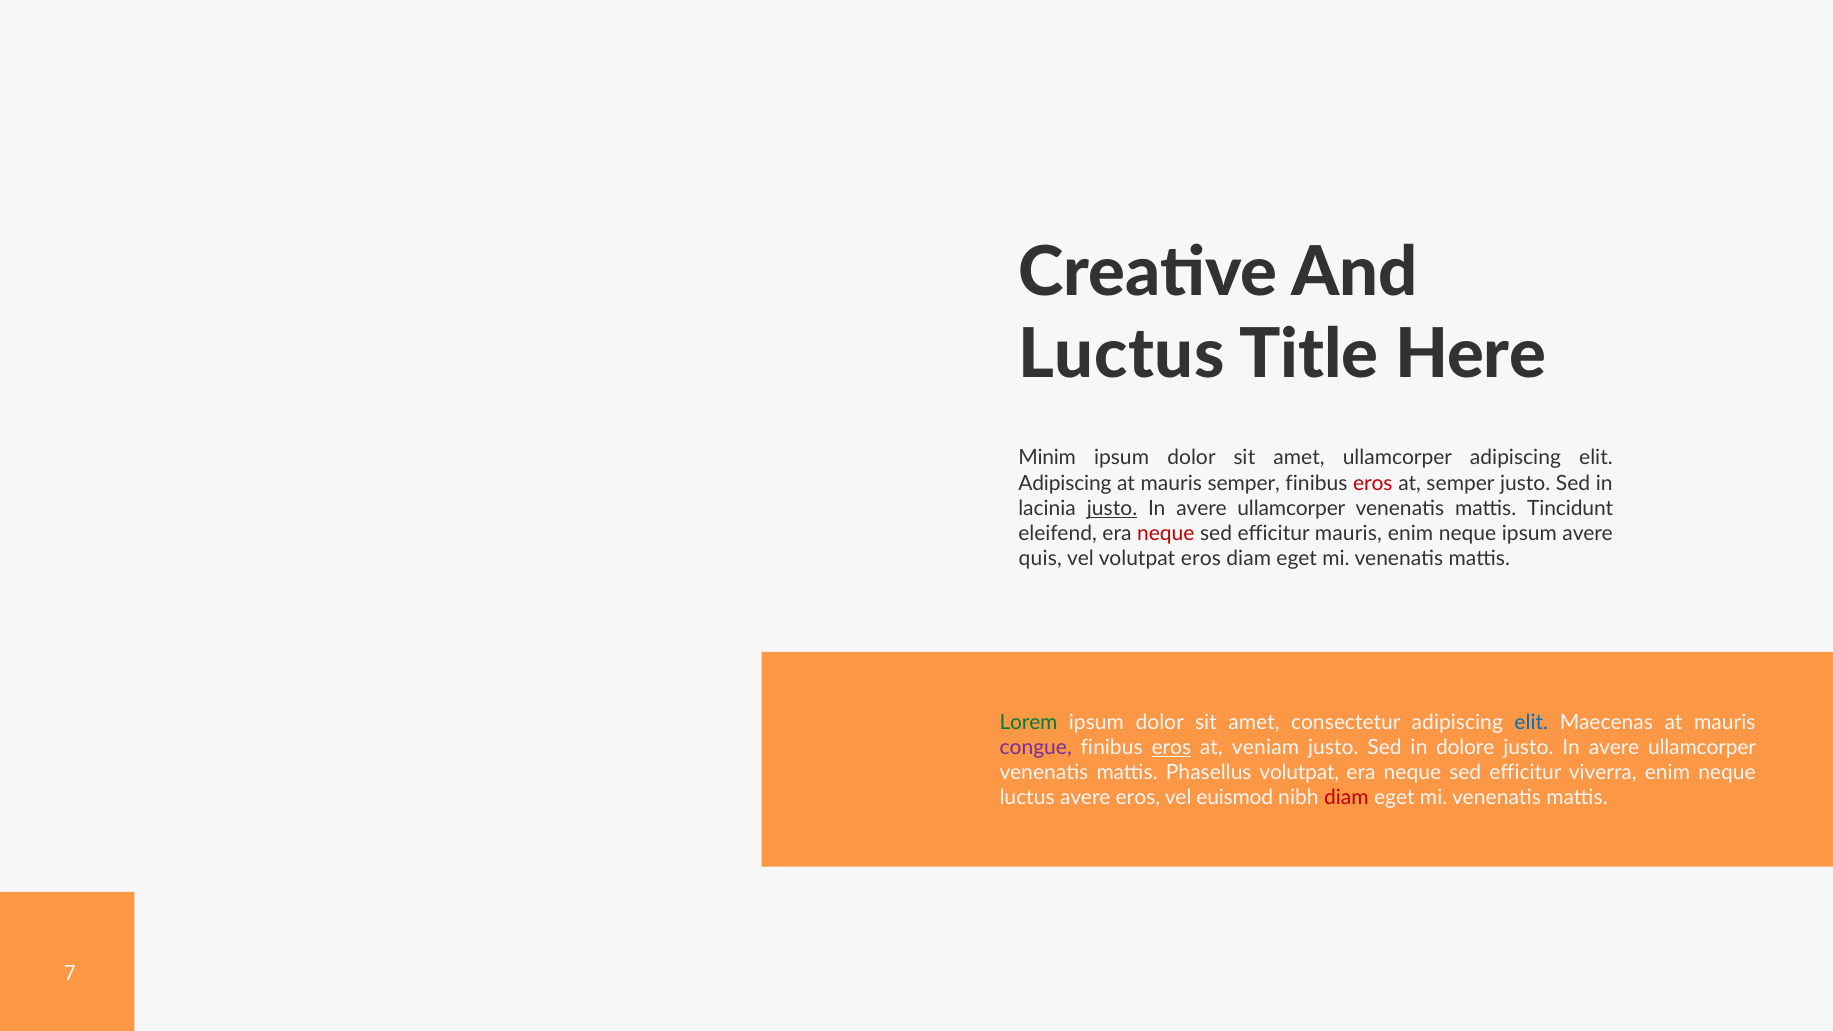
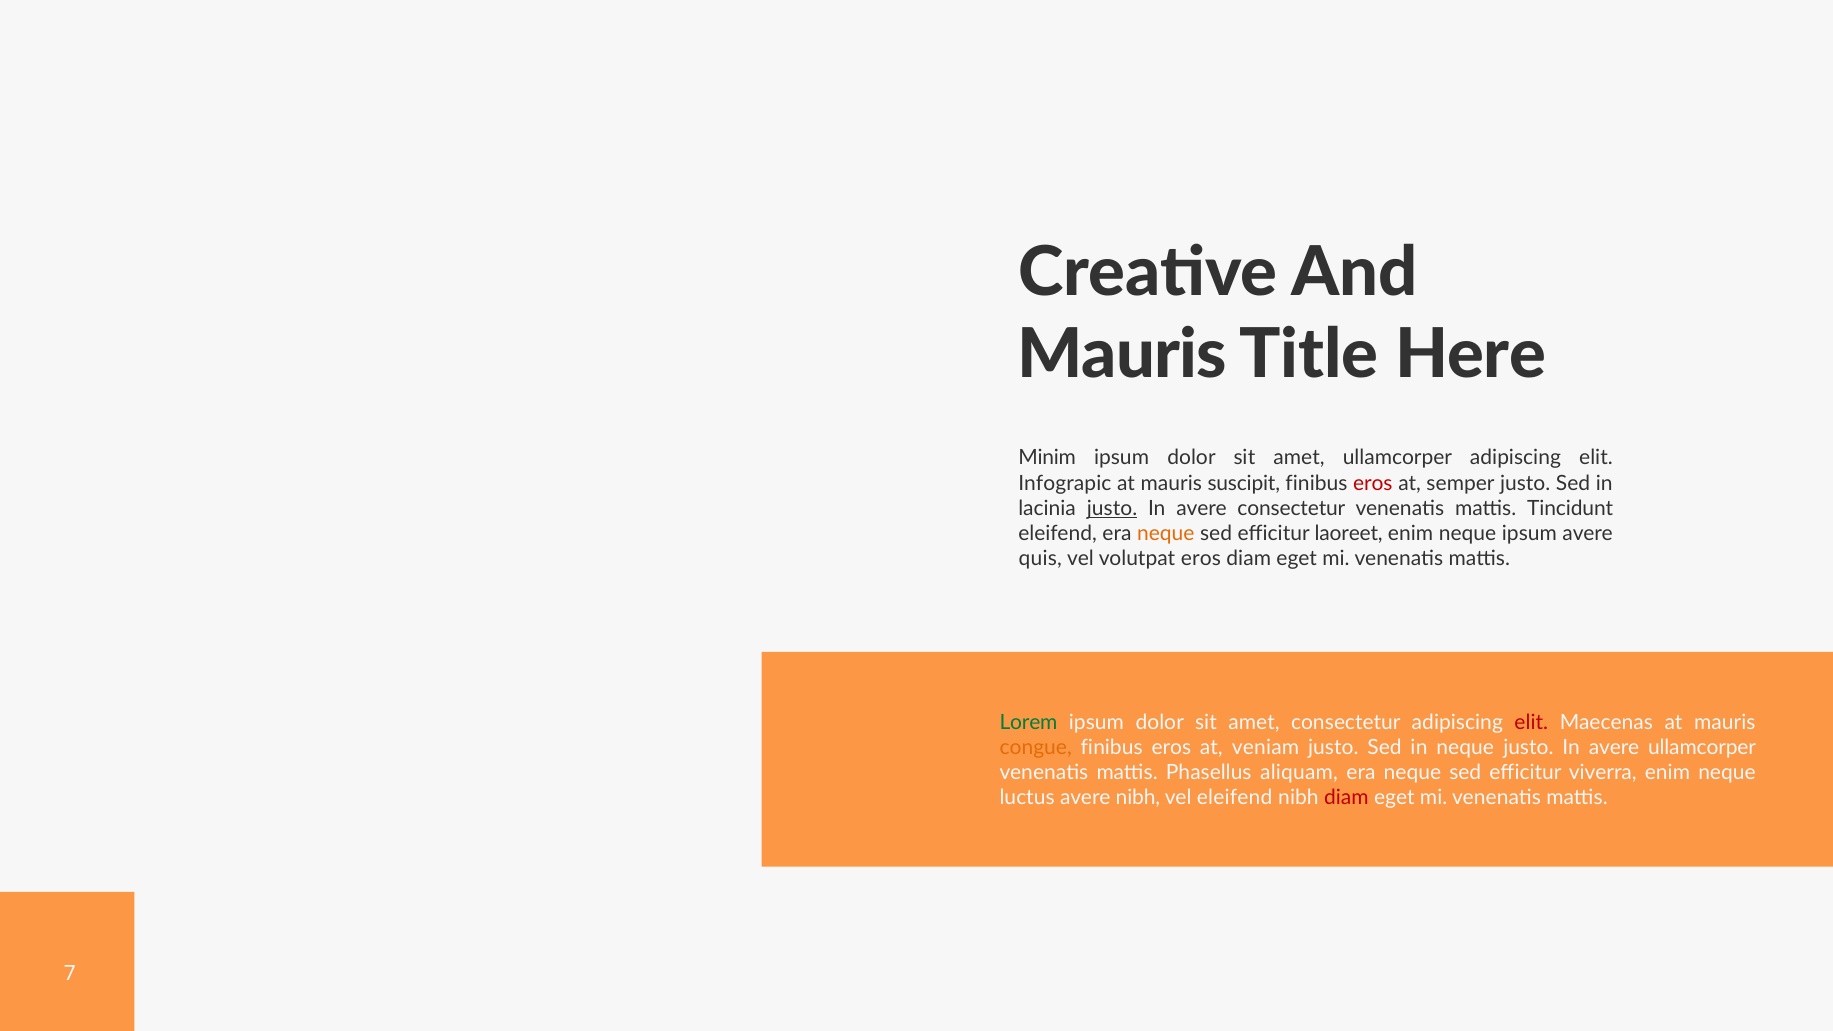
Luctus at (1122, 355): Luctus -> Mauris
Adipiscing at (1065, 483): Adipiscing -> Infograpic
mauris semper: semper -> suscipit
ullamcorper at (1291, 508): ullamcorper -> consectetur
neque at (1166, 534) colour: red -> orange
efficitur mauris: mauris -> laoreet
elit at (1531, 722) colour: blue -> red
congue colour: purple -> orange
eros at (1171, 748) underline: present -> none
in dolore: dolore -> neque
Phasellus volutpat: volutpat -> aliquam
avere eros: eros -> nibh
vel euismod: euismod -> eleifend
